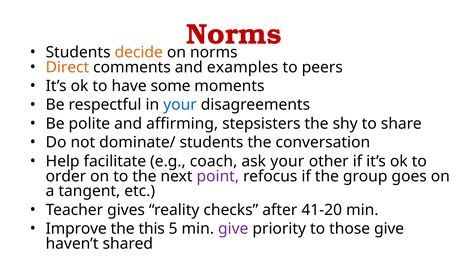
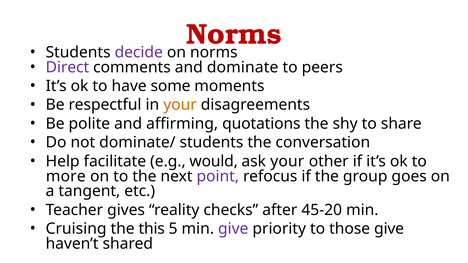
decide colour: orange -> purple
Direct colour: orange -> purple
examples: examples -> dominate
your at (180, 105) colour: blue -> orange
stepsisters: stepsisters -> quotations
coach: coach -> would
order: order -> more
41-20: 41-20 -> 45-20
Improve: Improve -> Cruising
